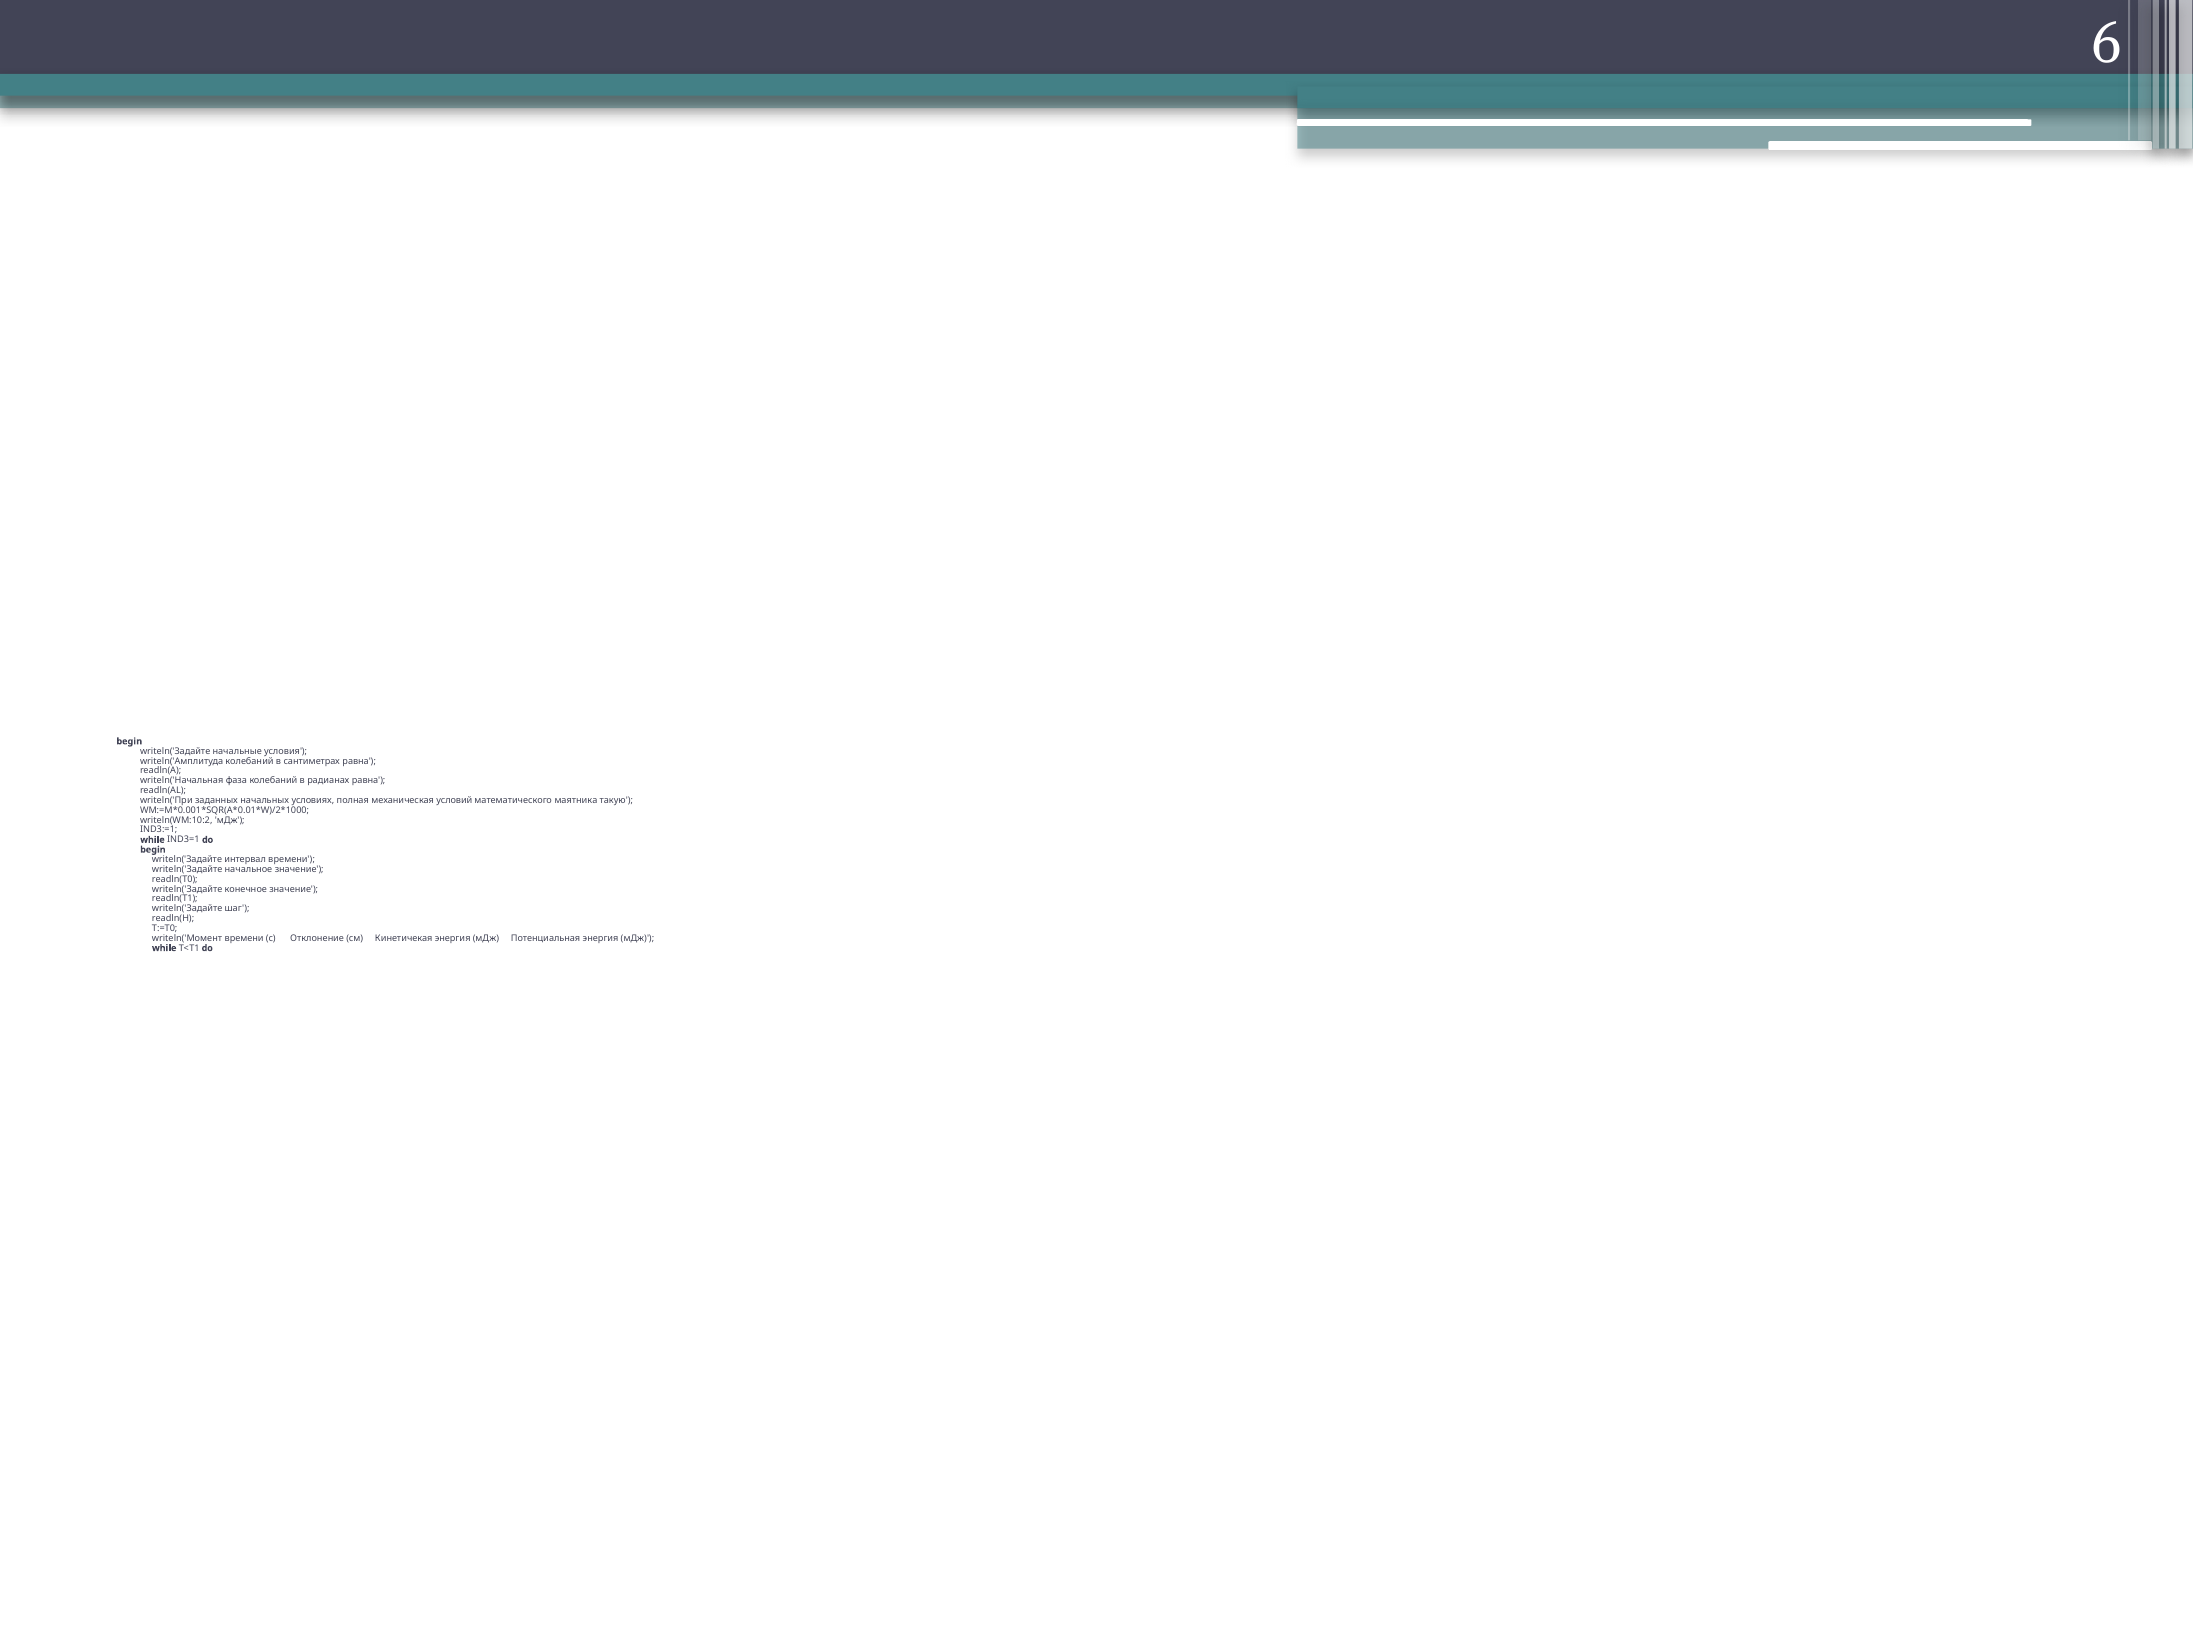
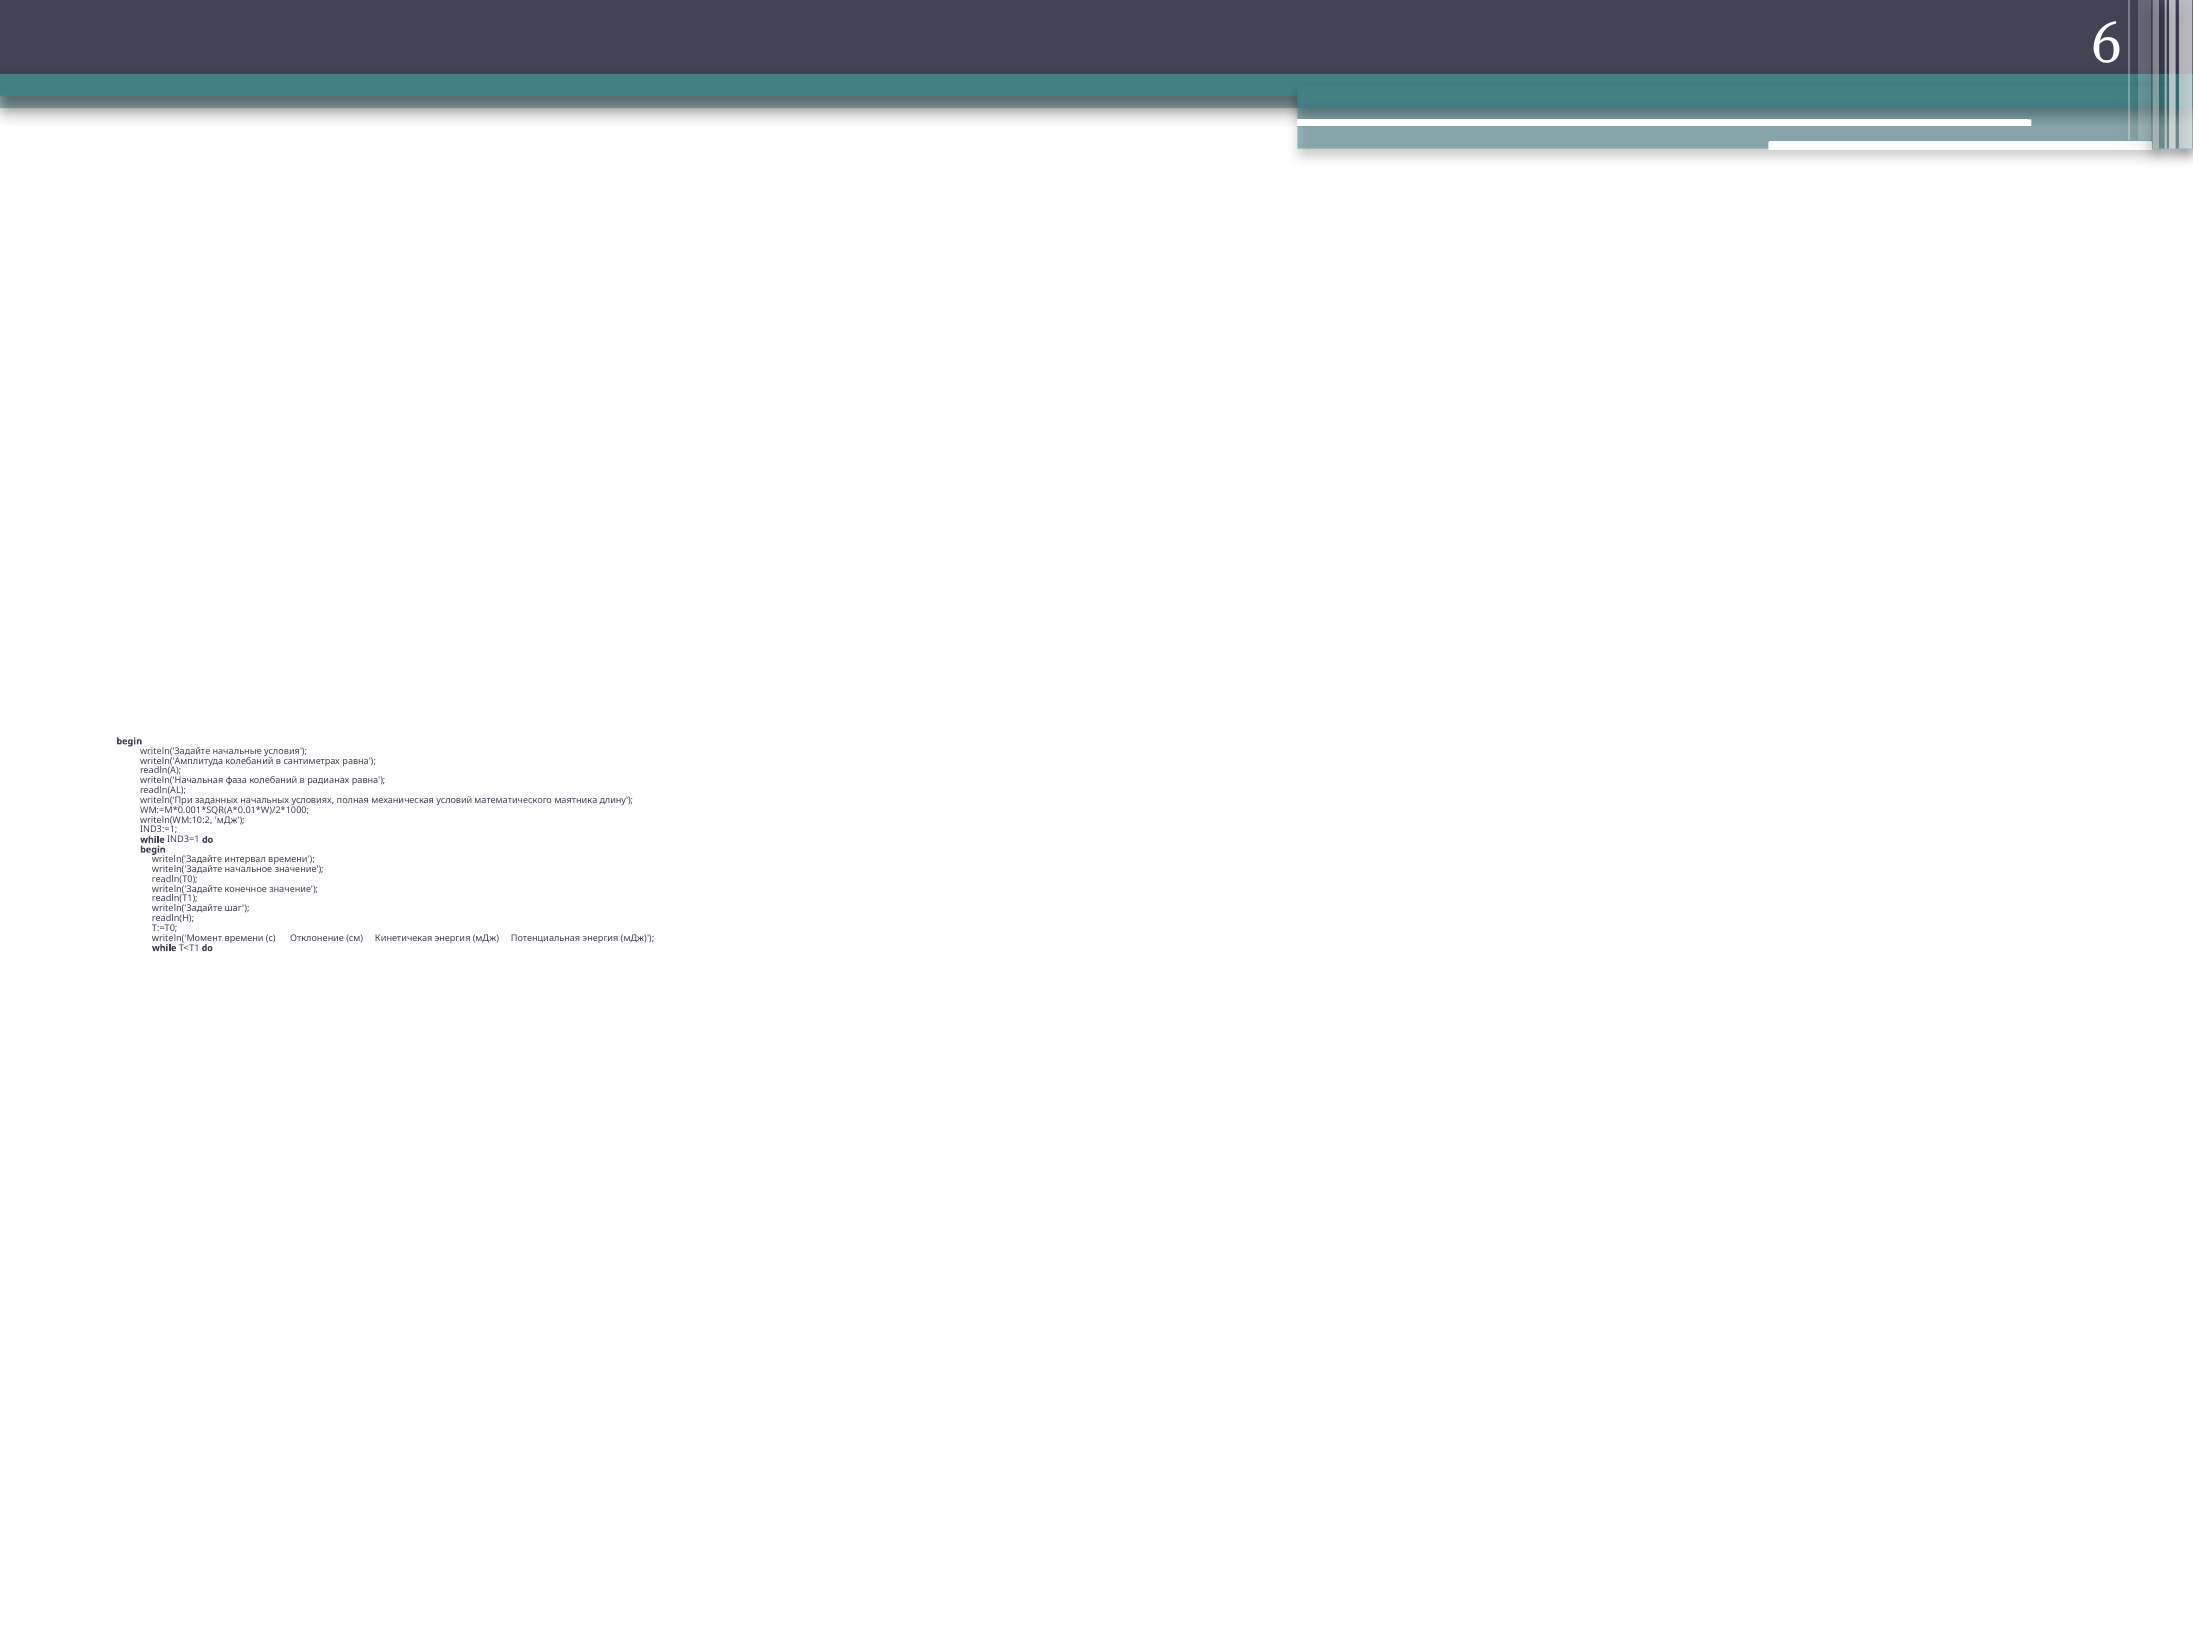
такую: такую -> длину
